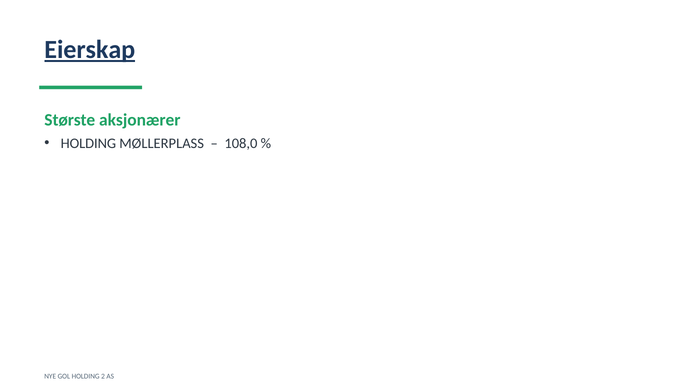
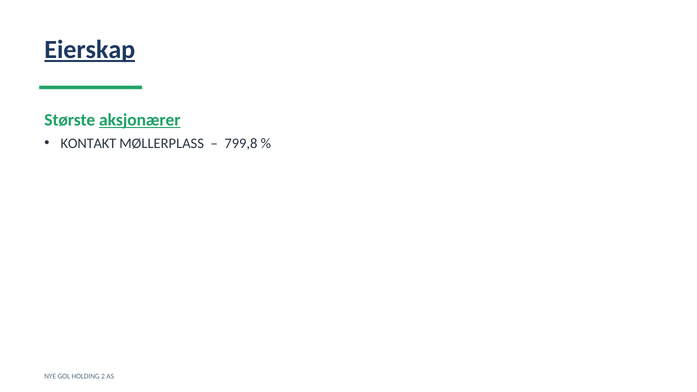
aksjonærer underline: none -> present
HOLDING at (88, 143): HOLDING -> KONTAKT
108,0: 108,0 -> 799,8
